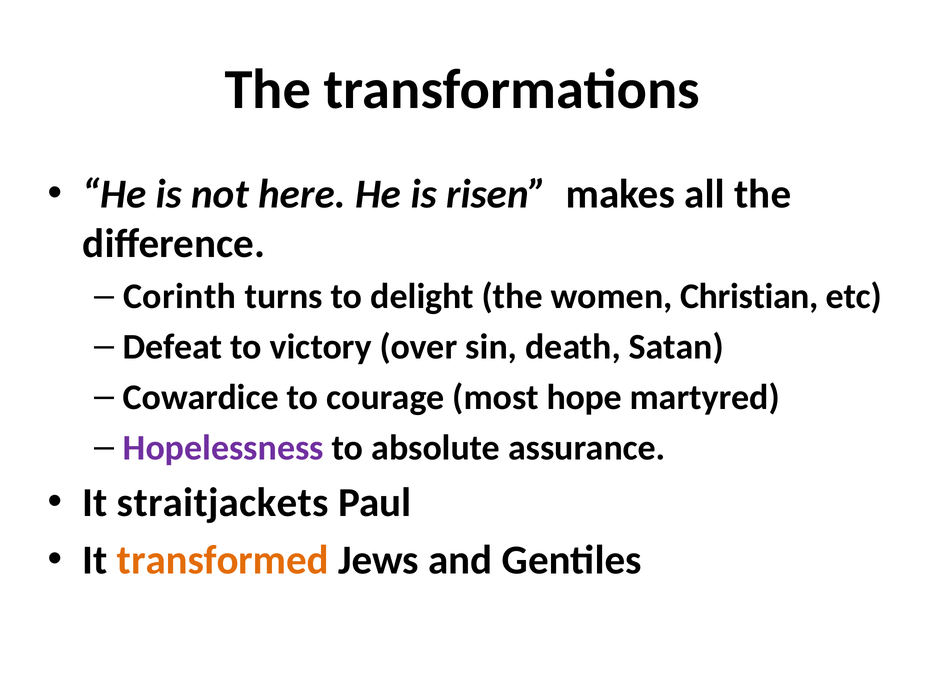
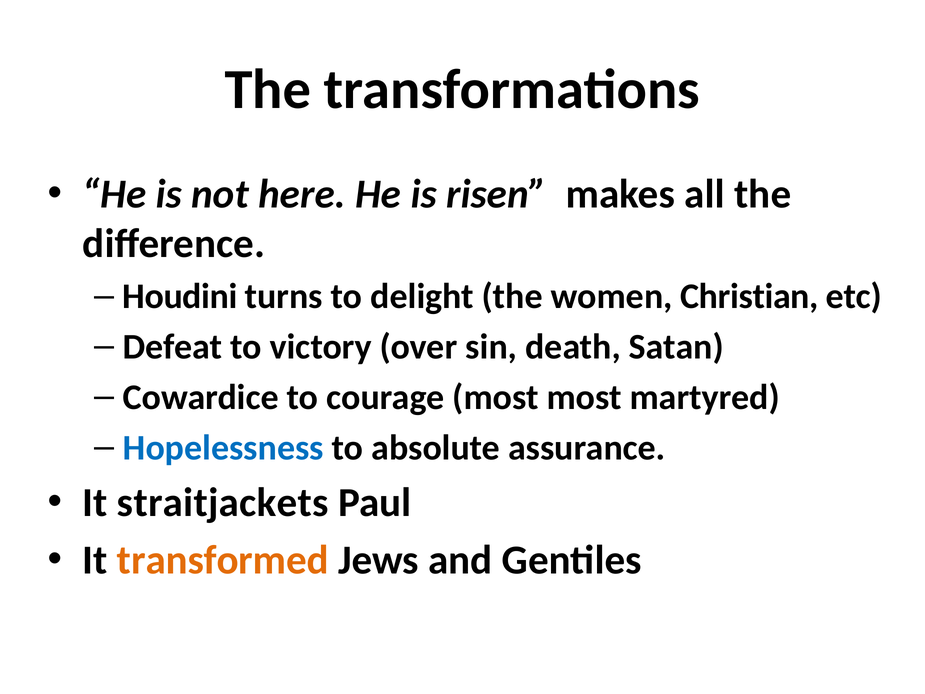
Corinth: Corinth -> Houdini
most hope: hope -> most
Hopelessness colour: purple -> blue
